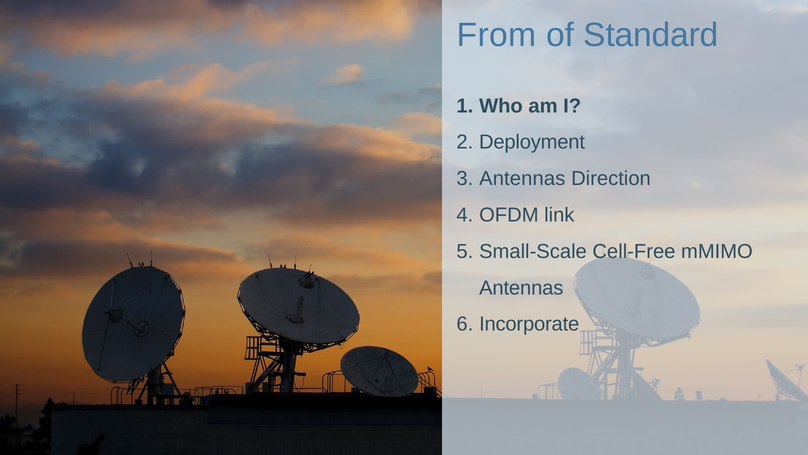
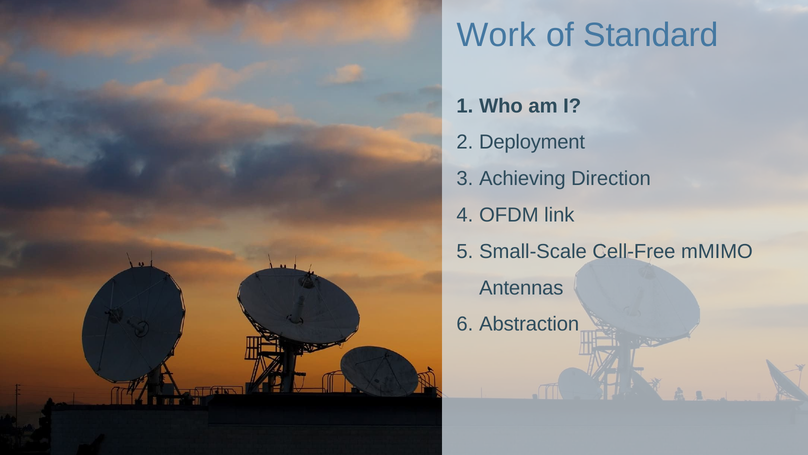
From: From -> Work
3 Antennas: Antennas -> Achieving
Incorporate: Incorporate -> Abstraction
